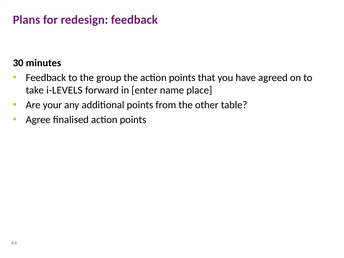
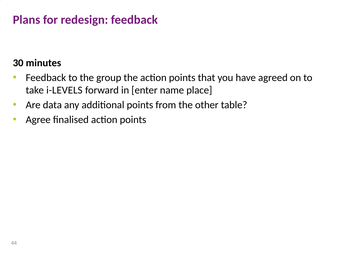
your: your -> data
